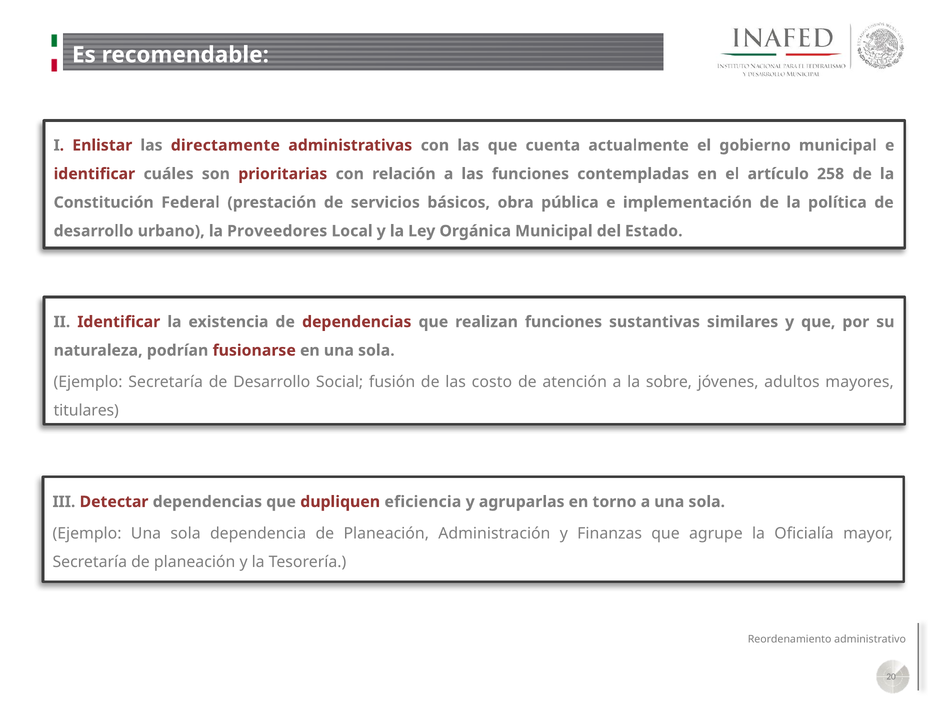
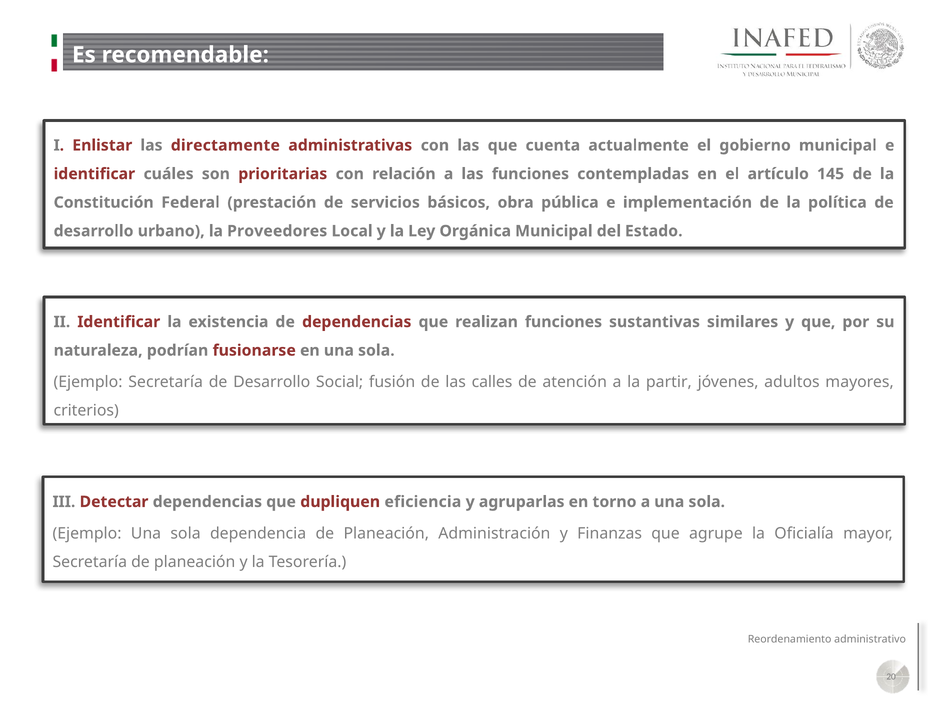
258: 258 -> 145
costo: costo -> calles
sobre: sobre -> partir
titulares: titulares -> criterios
